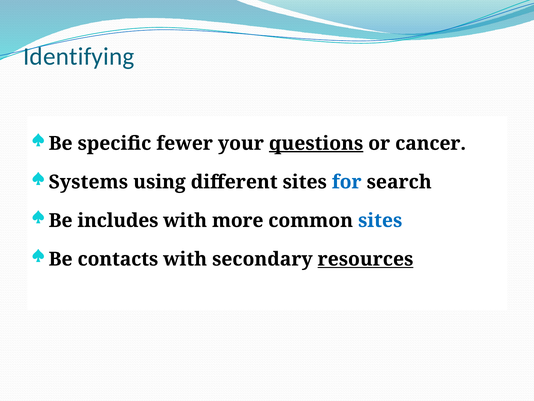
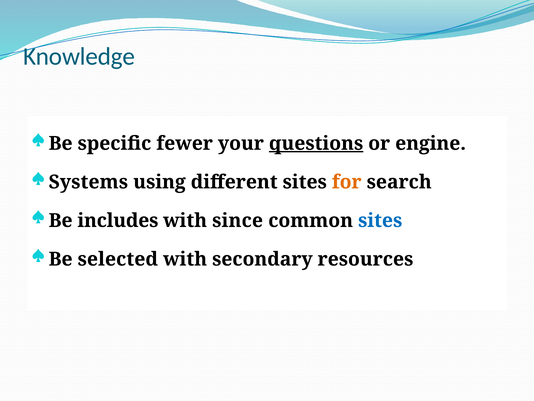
Identifying: Identifying -> Knowledge
cancer: cancer -> engine
for colour: blue -> orange
more: more -> since
contacts: contacts -> selected
resources underline: present -> none
